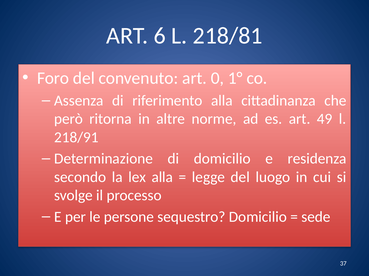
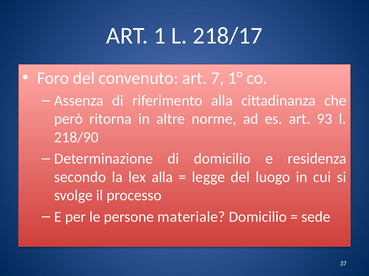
6: 6 -> 1
218/81: 218/81 -> 218/17
0: 0 -> 7
49: 49 -> 93
218/91: 218/91 -> 218/90
sequestro: sequestro -> materiale
